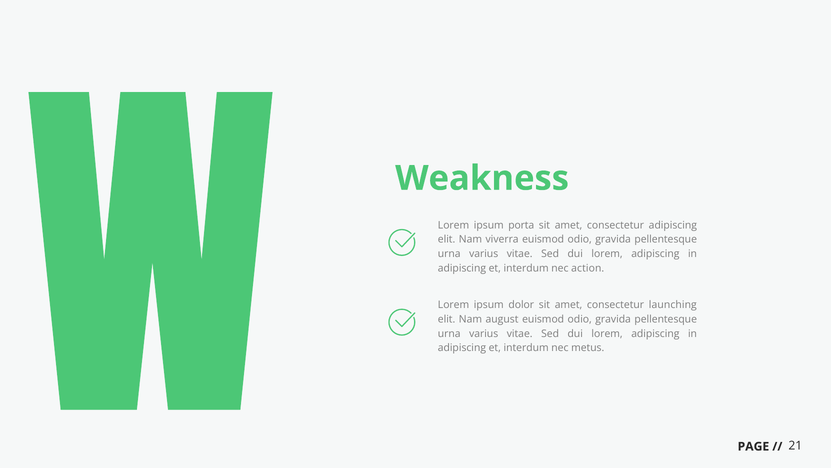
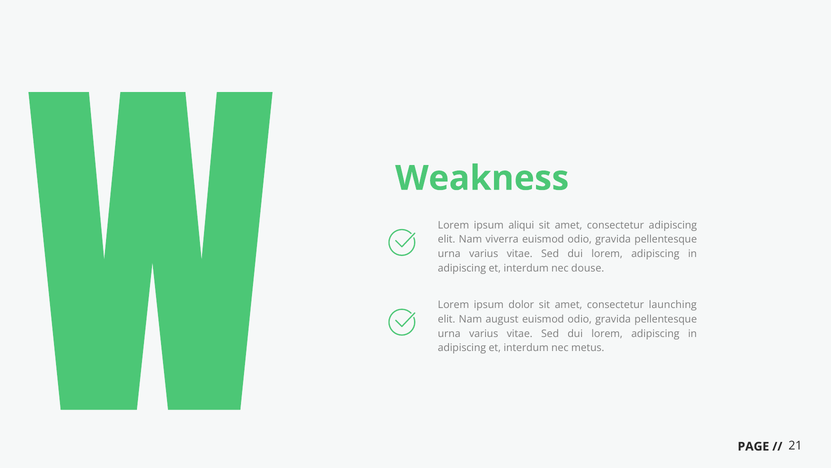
porta: porta -> aliqui
action: action -> douse
